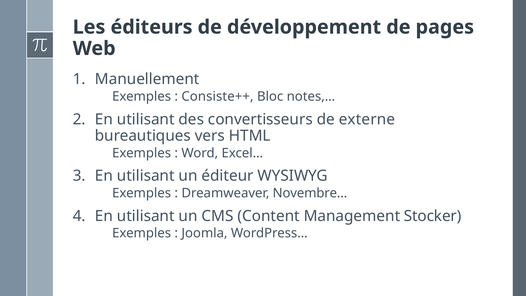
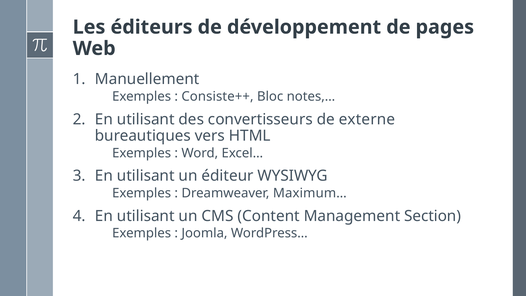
Novembre…: Novembre… -> Maximum…
Stocker: Stocker -> Section
